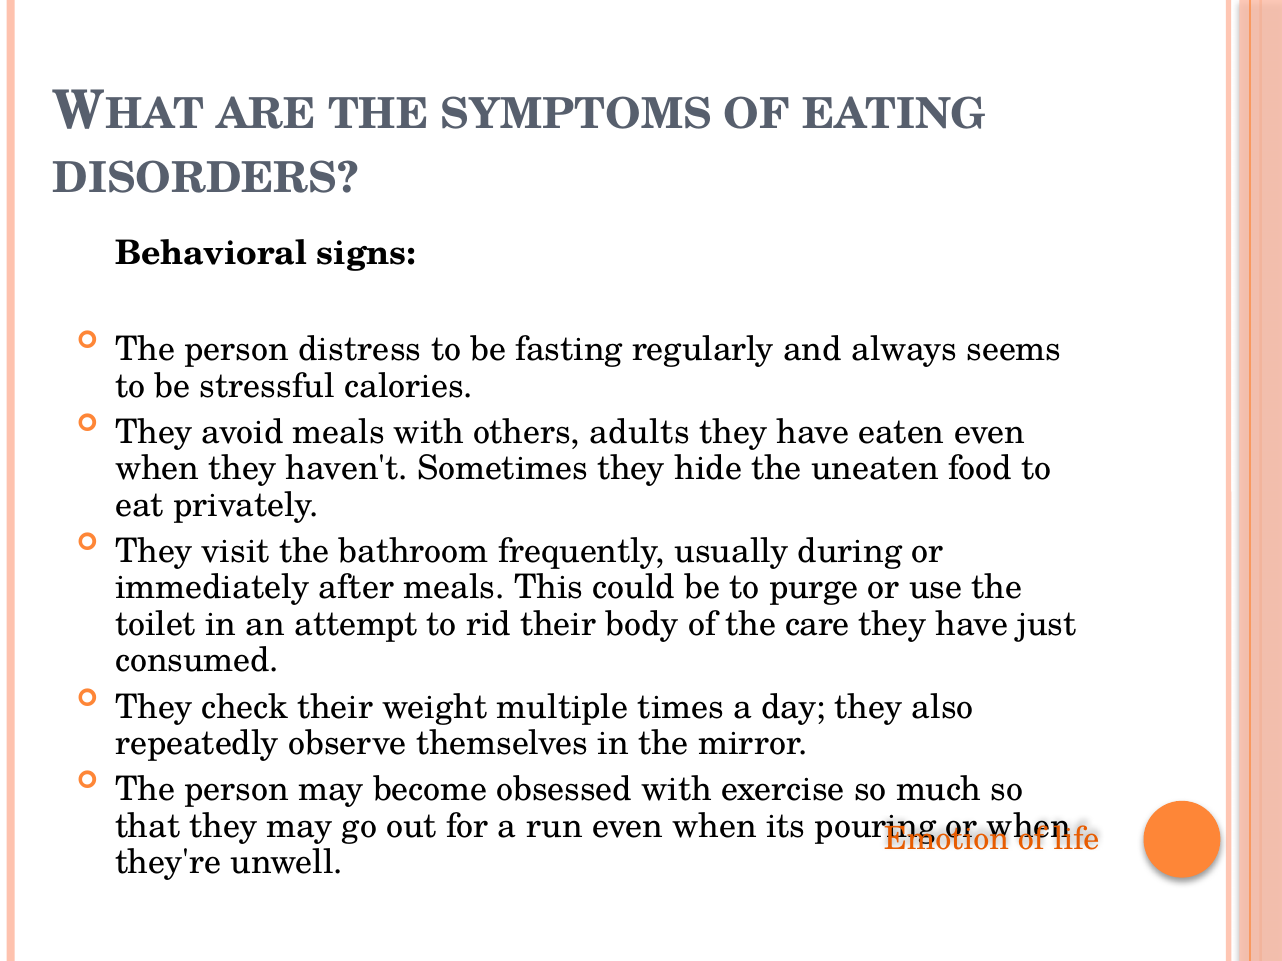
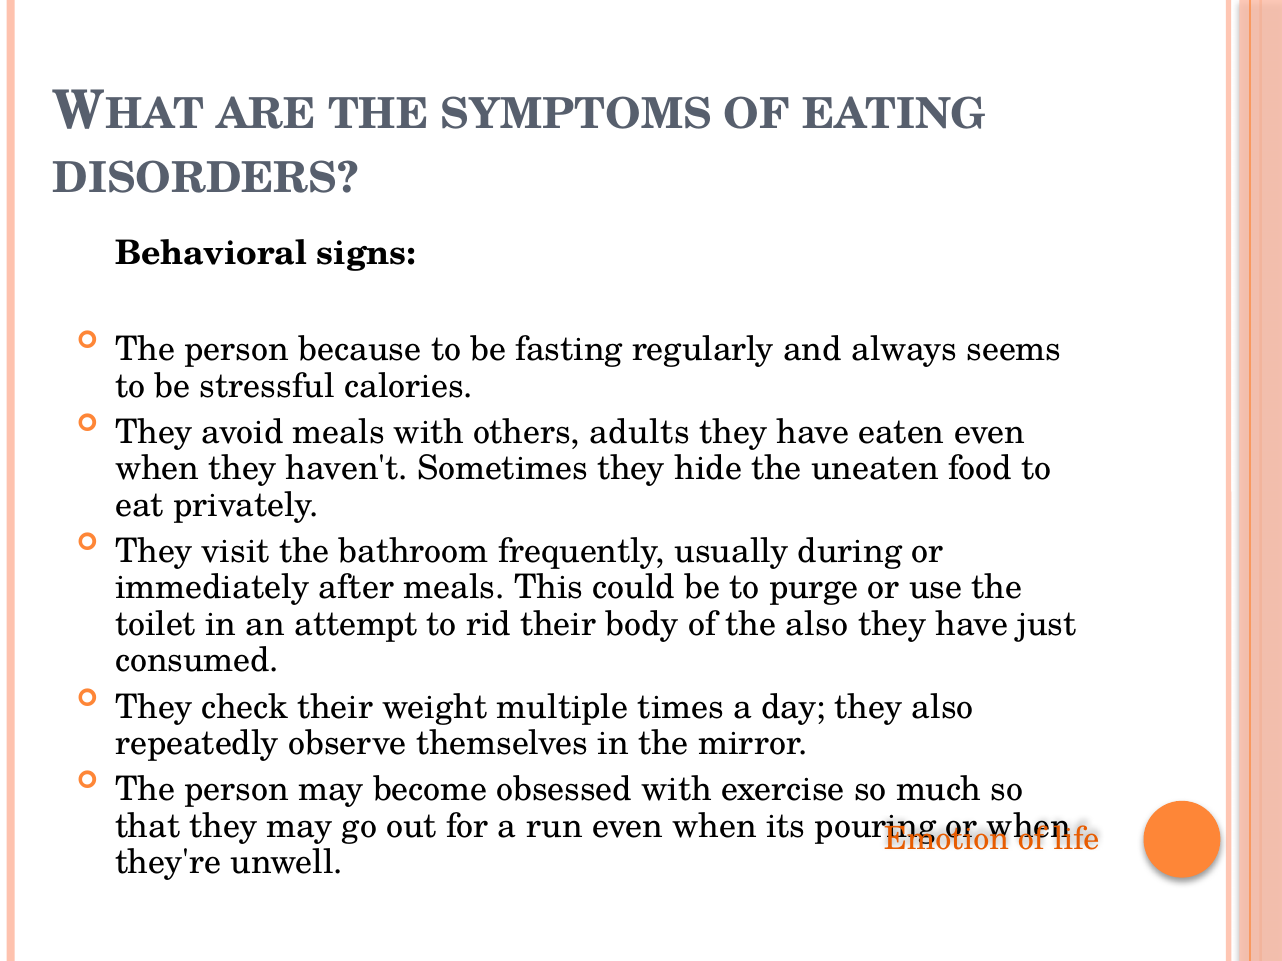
distress: distress -> because
the care: care -> also
